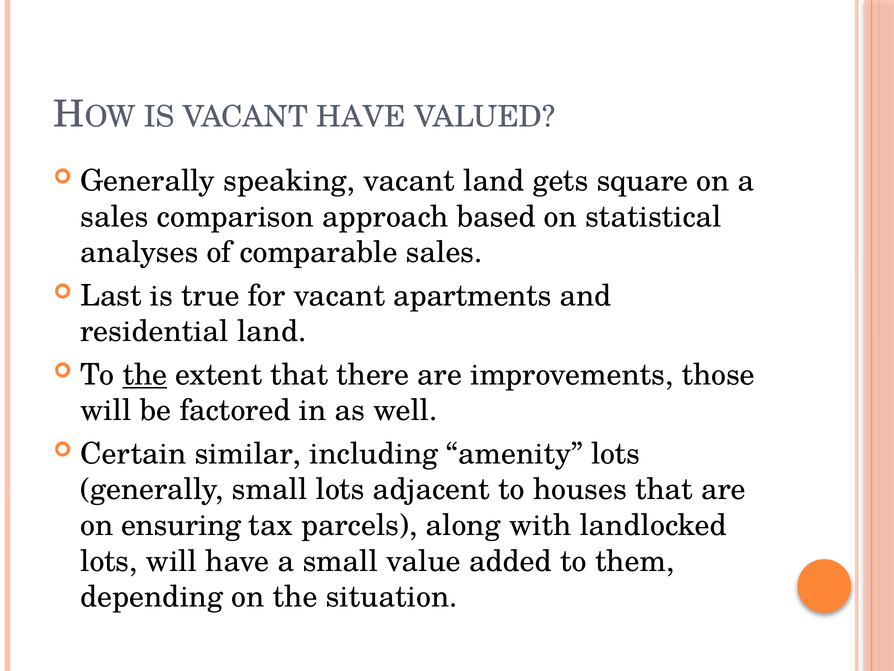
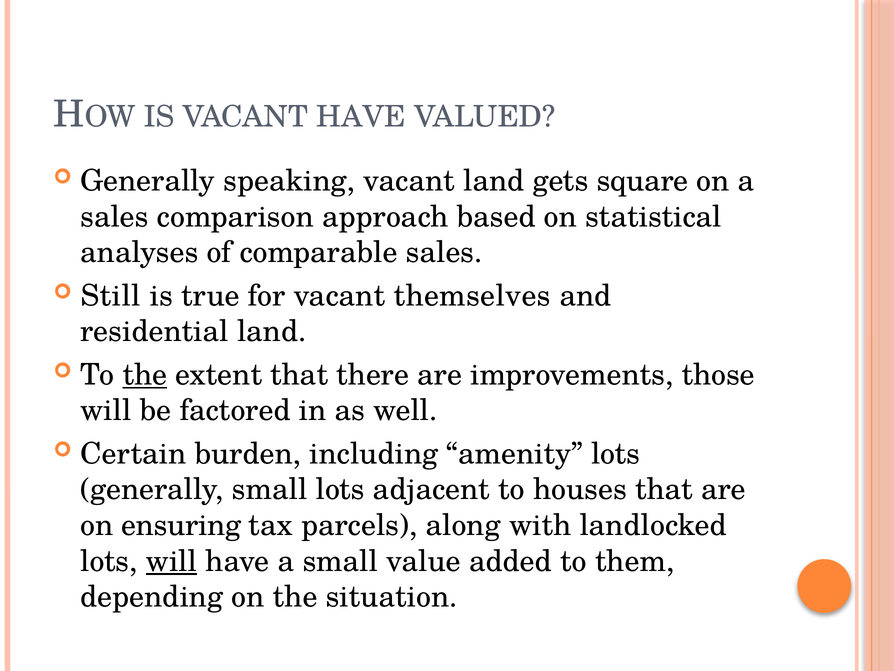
Last: Last -> Still
apartments: apartments -> themselves
similar: similar -> burden
will at (172, 561) underline: none -> present
